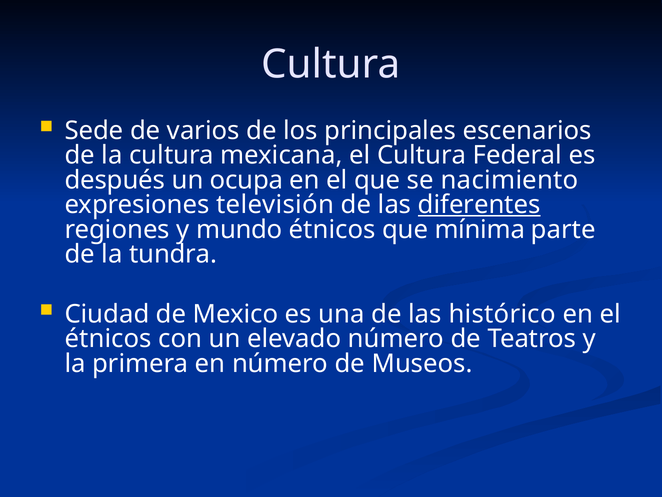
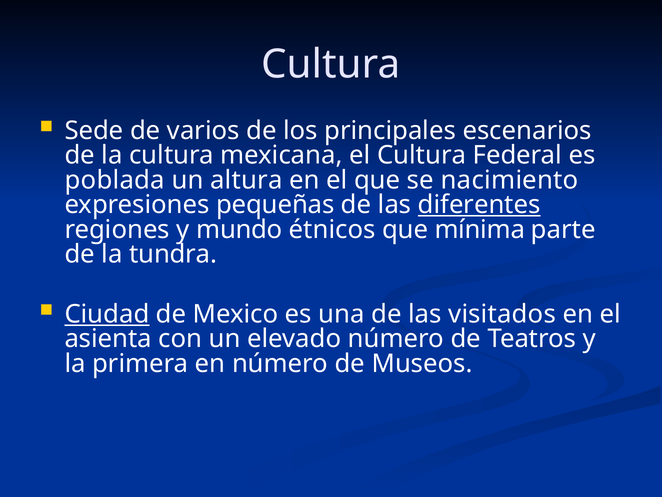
después: después -> poblada
ocupa: ocupa -> altura
televisión: televisión -> pequeñas
Ciudad underline: none -> present
histórico: histórico -> visitados
étnicos at (108, 339): étnicos -> asienta
